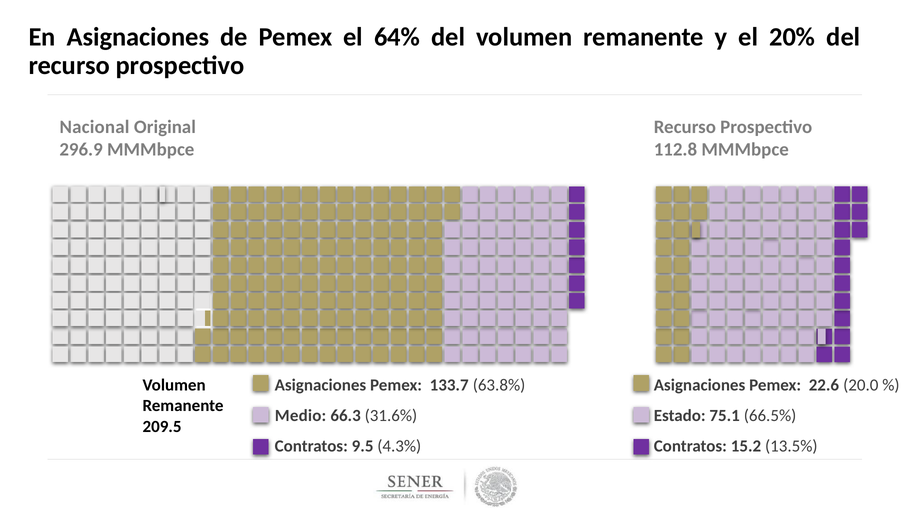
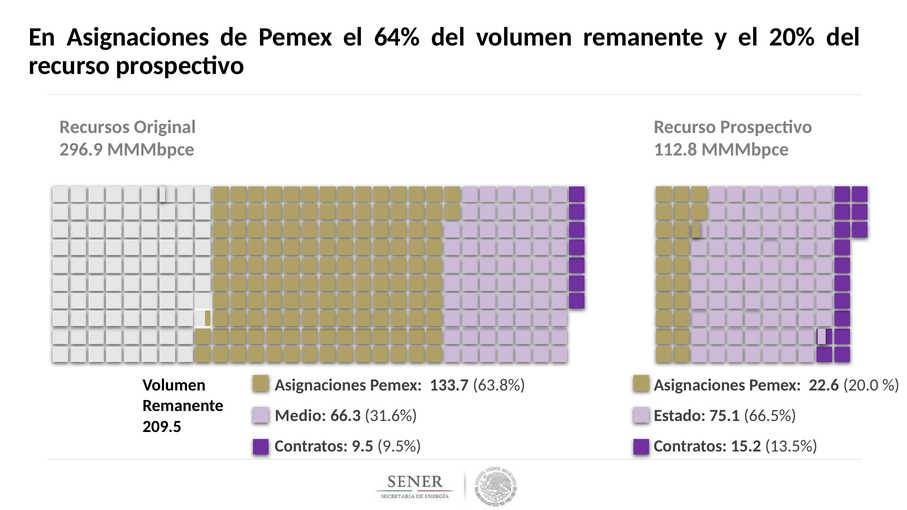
Nacional: Nacional -> Recursos
4.3%: 4.3% -> 9.5%
